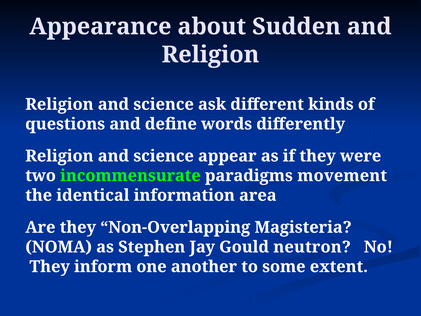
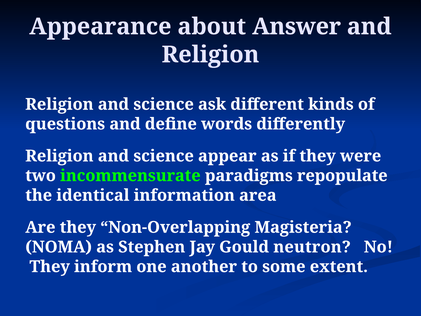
Sudden: Sudden -> Answer
movement: movement -> repopulate
